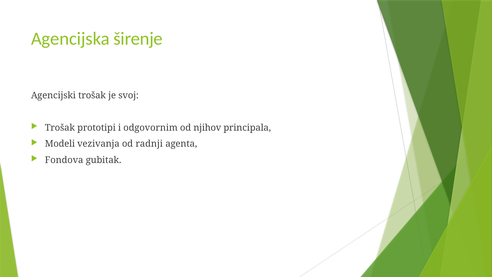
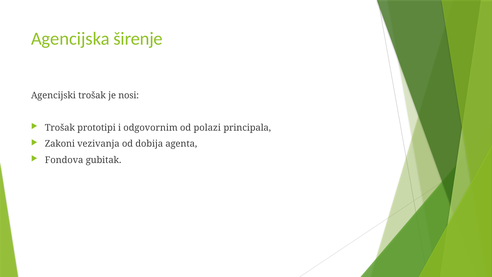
svoj: svoj -> nosi
njihov: njihov -> polazi
Modeli: Modeli -> Zakoni
radnji: radnji -> dobija
